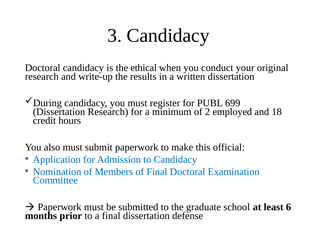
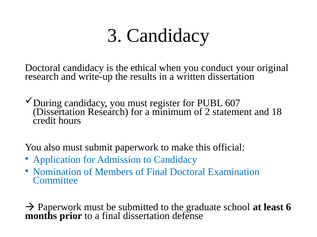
699: 699 -> 607
employed: employed -> statement
